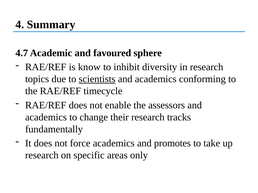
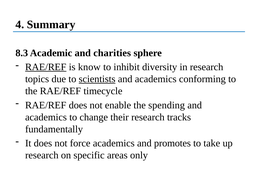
4.7: 4.7 -> 8.3
favoured: favoured -> charities
RAE/REF at (46, 67) underline: none -> present
assessors: assessors -> spending
